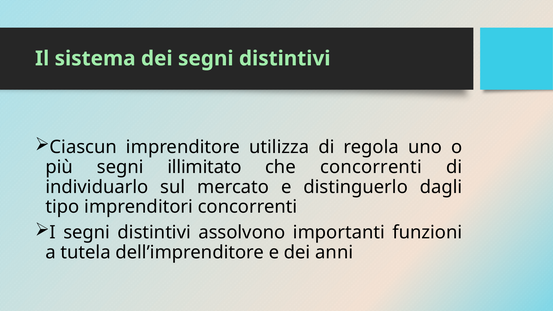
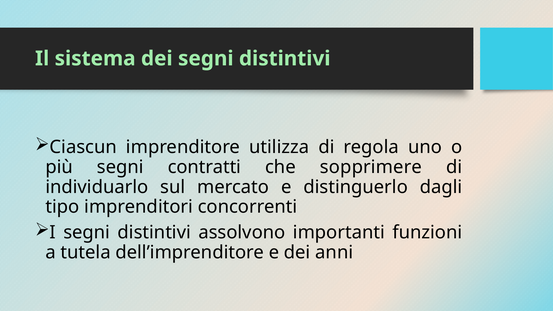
illimitato: illimitato -> contratti
che concorrenti: concorrenti -> sopprimere
